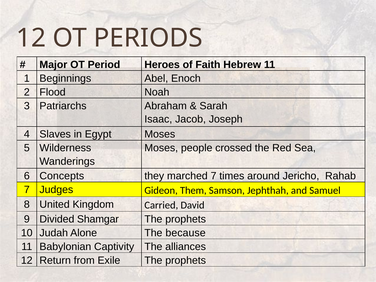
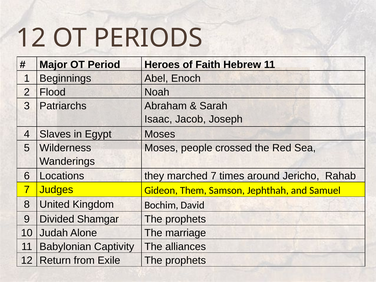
Concepts: Concepts -> Locations
Carried: Carried -> Bochim
because: because -> marriage
